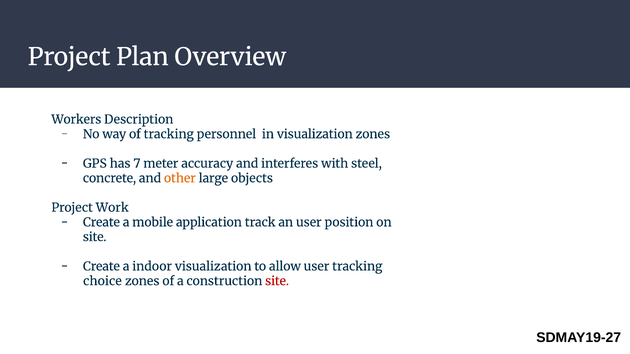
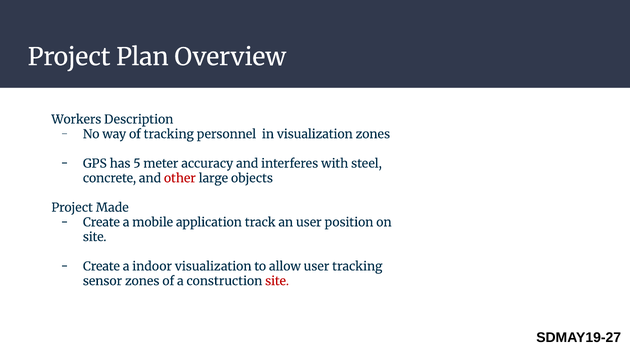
7: 7 -> 5
other colour: orange -> red
Work: Work -> Made
choice: choice -> sensor
